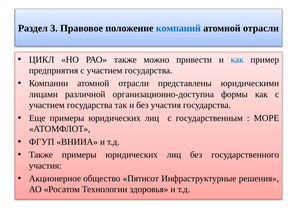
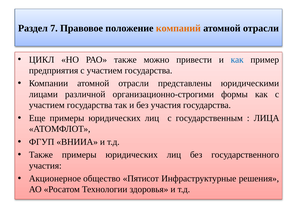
3: 3 -> 7
компаний colour: blue -> orange
организационно-доступна: организационно-доступна -> организационно-строгими
МОРЕ: МОРЕ -> ЛИЦА
